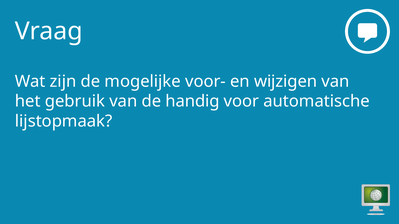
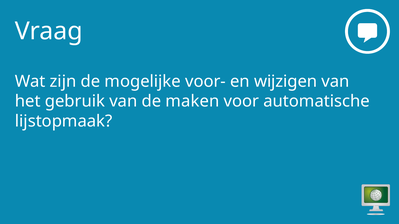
handig: handig -> maken
